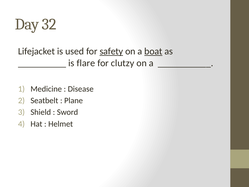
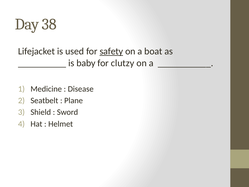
32: 32 -> 38
boat underline: present -> none
flare: flare -> baby
